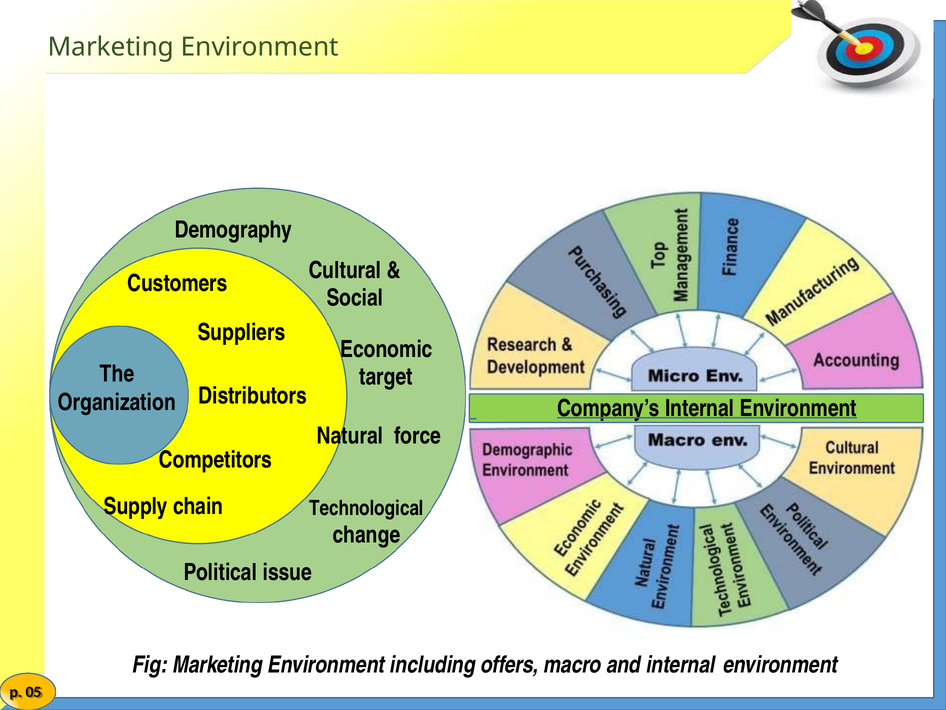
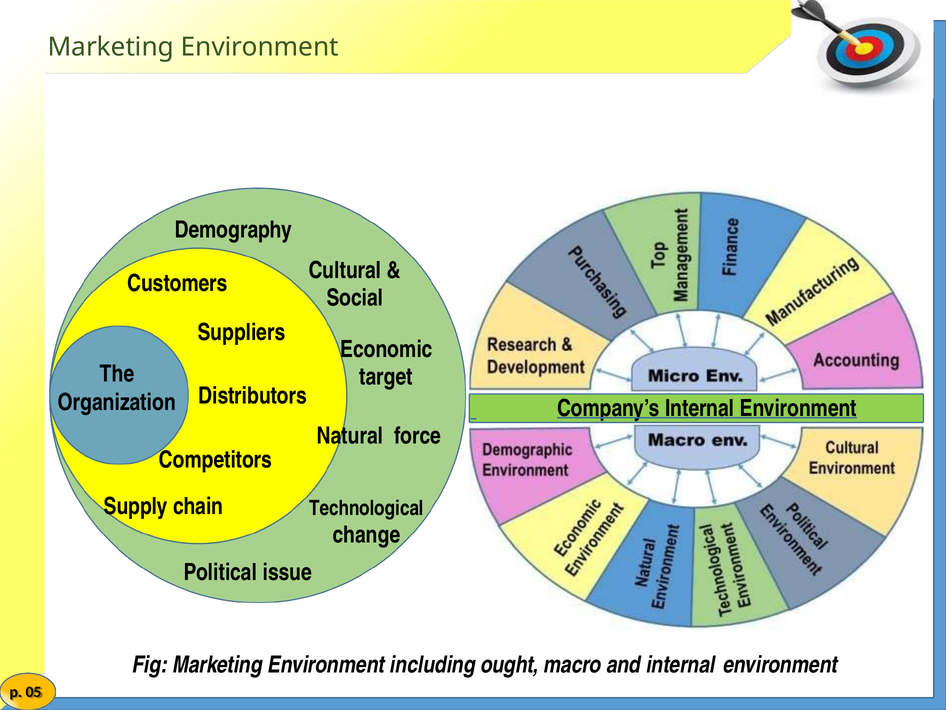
offers: offers -> ought
